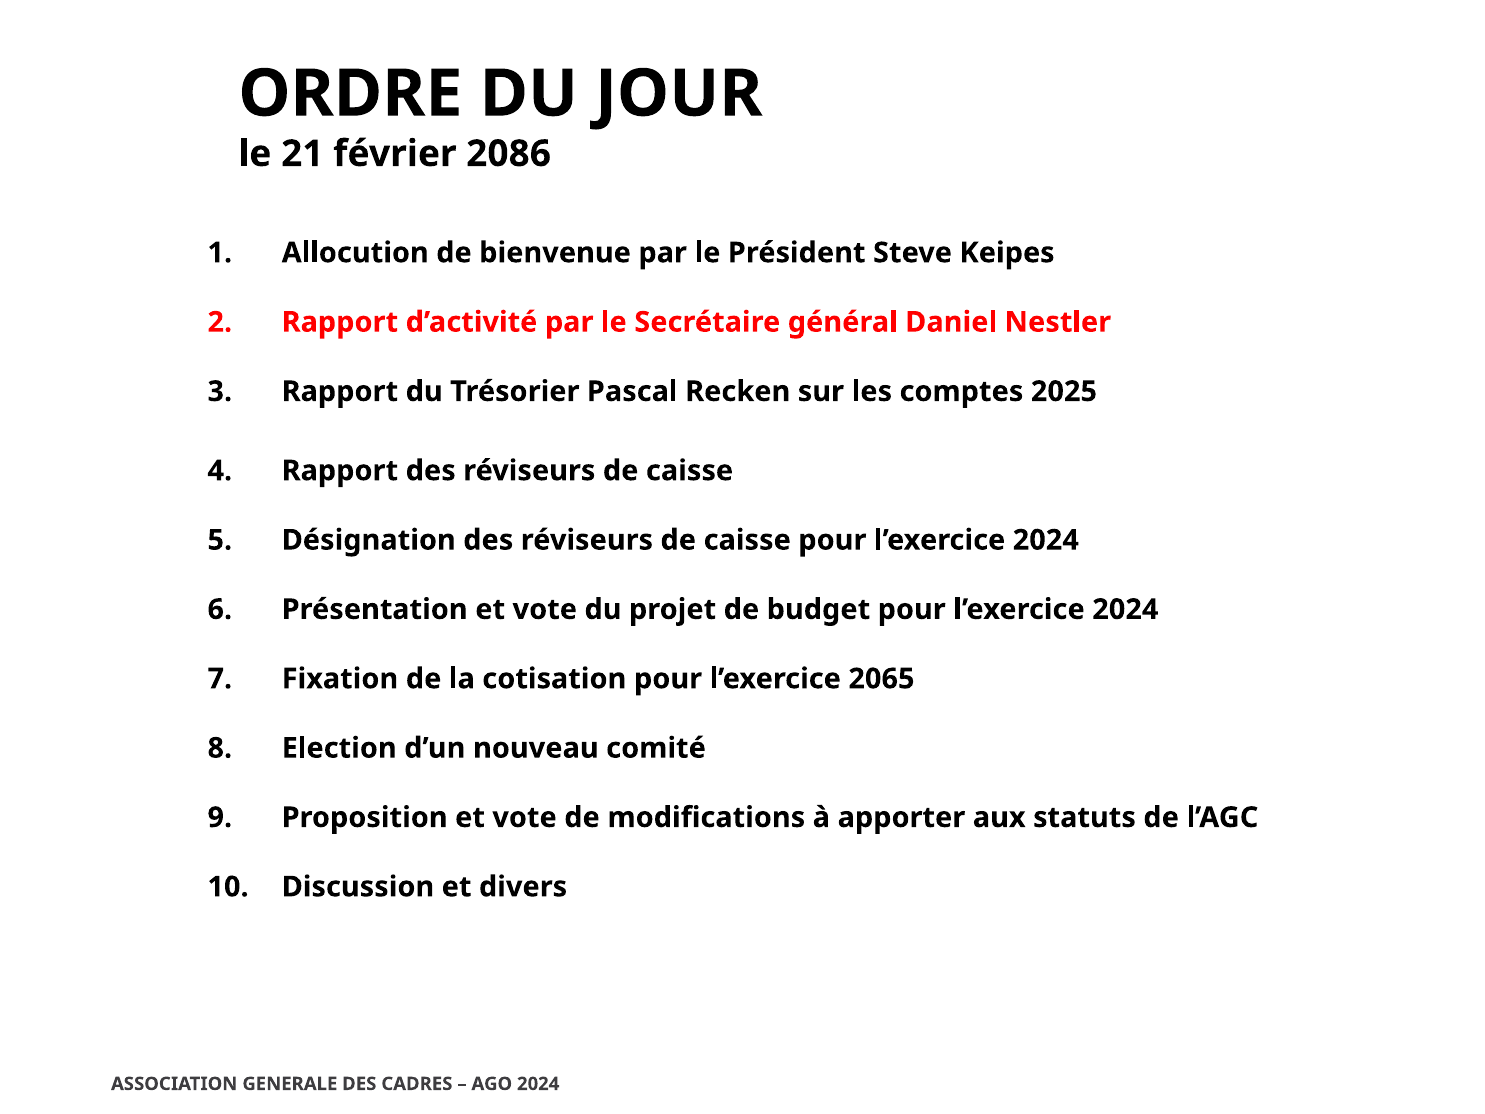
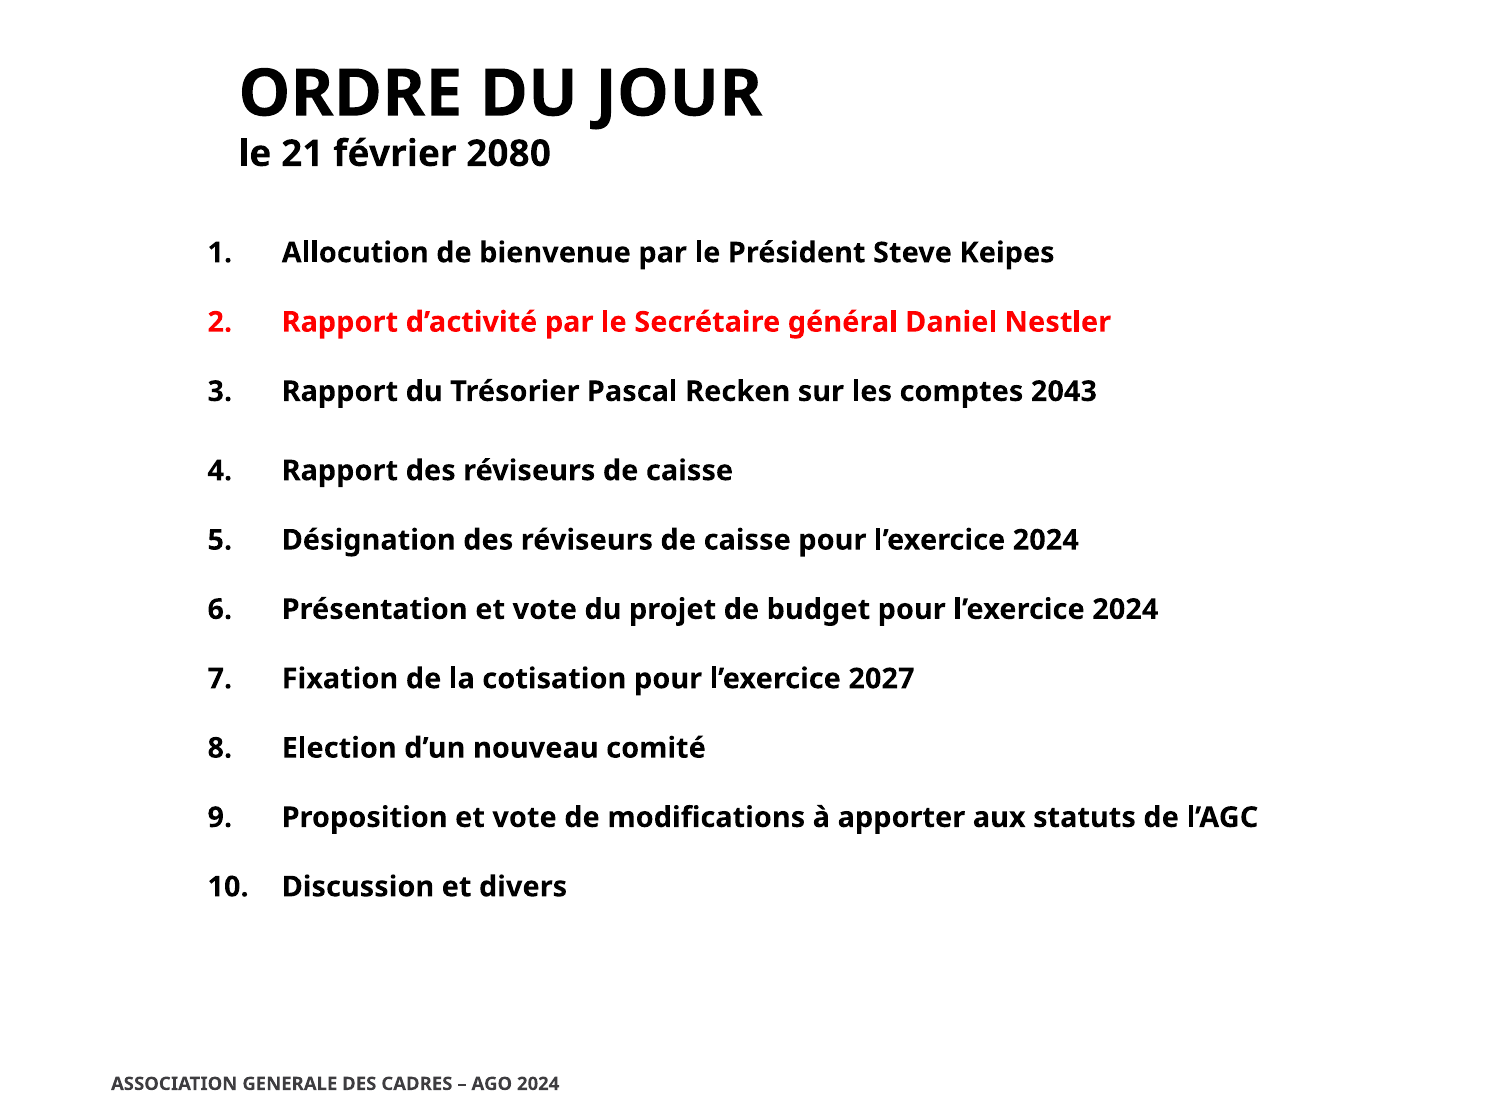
2086: 2086 -> 2080
2025: 2025 -> 2043
2065: 2065 -> 2027
